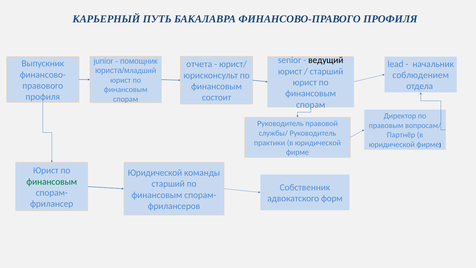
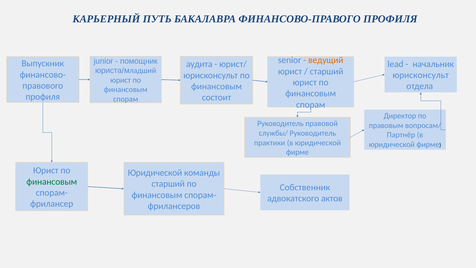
ведущий colour: black -> orange
отчета: отчета -> аудита
соблюдением at (421, 75): соблюдением -> юрисконсульт
форм: форм -> актов
